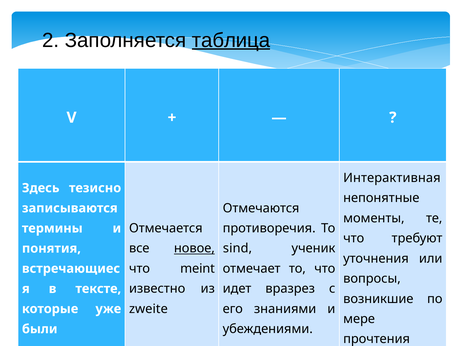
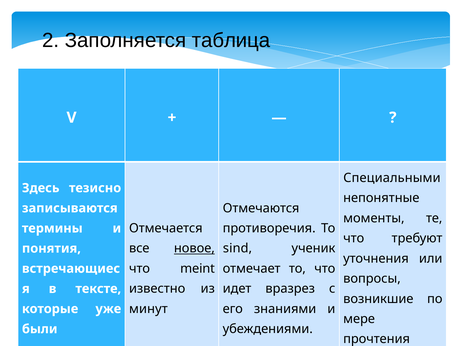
таблица underline: present -> none
Интерактивная: Интерактивная -> Специальными
zweite: zweite -> минут
